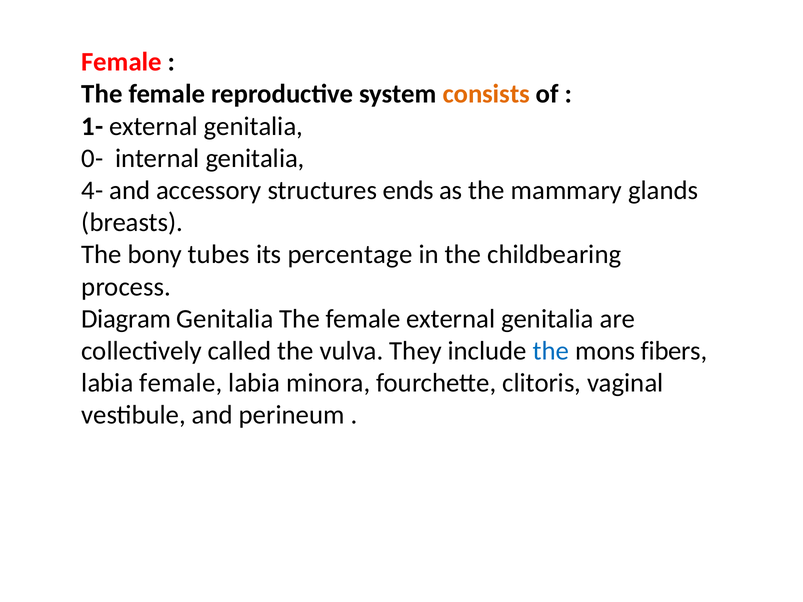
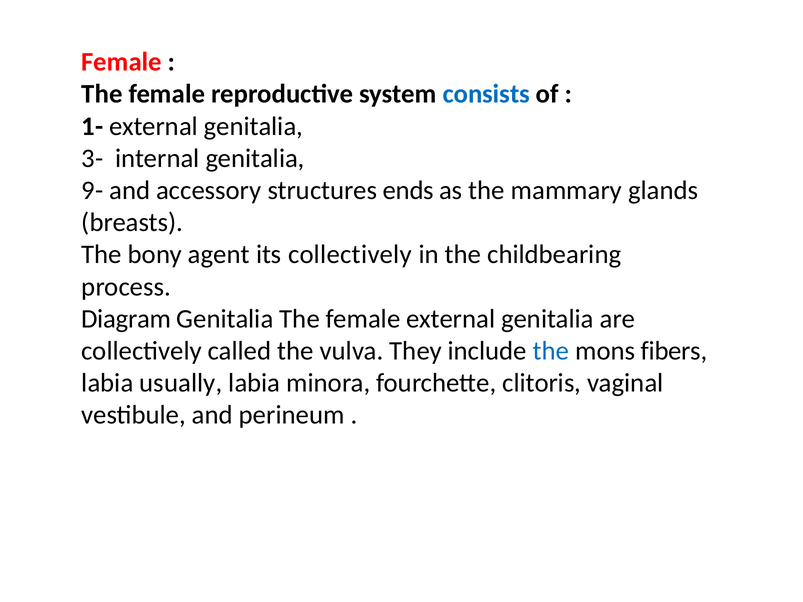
consists colour: orange -> blue
0-: 0- -> 3-
4-: 4- -> 9-
tubes: tubes -> agent
its percentage: percentage -> collectively
labia female: female -> usually
